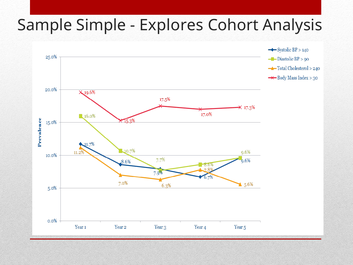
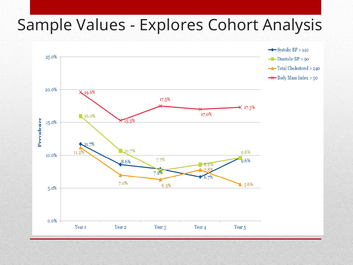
Simple: Simple -> Values
